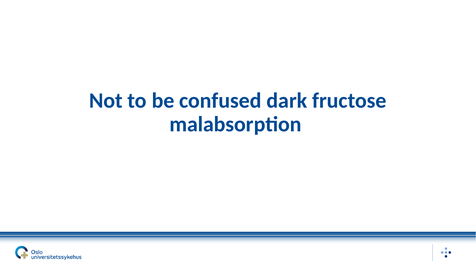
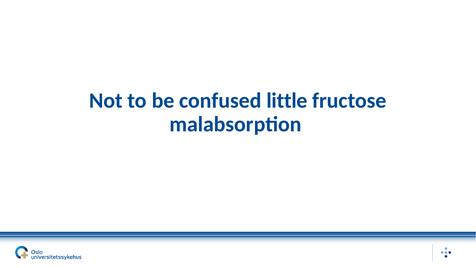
dark: dark -> little
